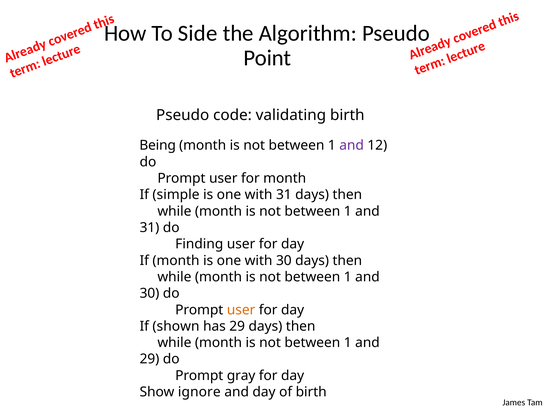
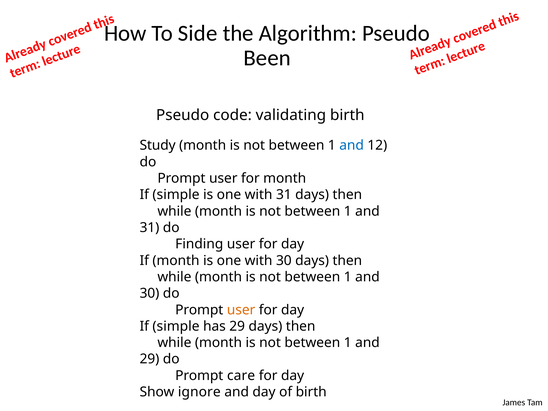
Point: Point -> Been
Being: Being -> Study
and at (352, 145) colour: purple -> blue
shown at (176, 326): shown -> simple
gray: gray -> care
